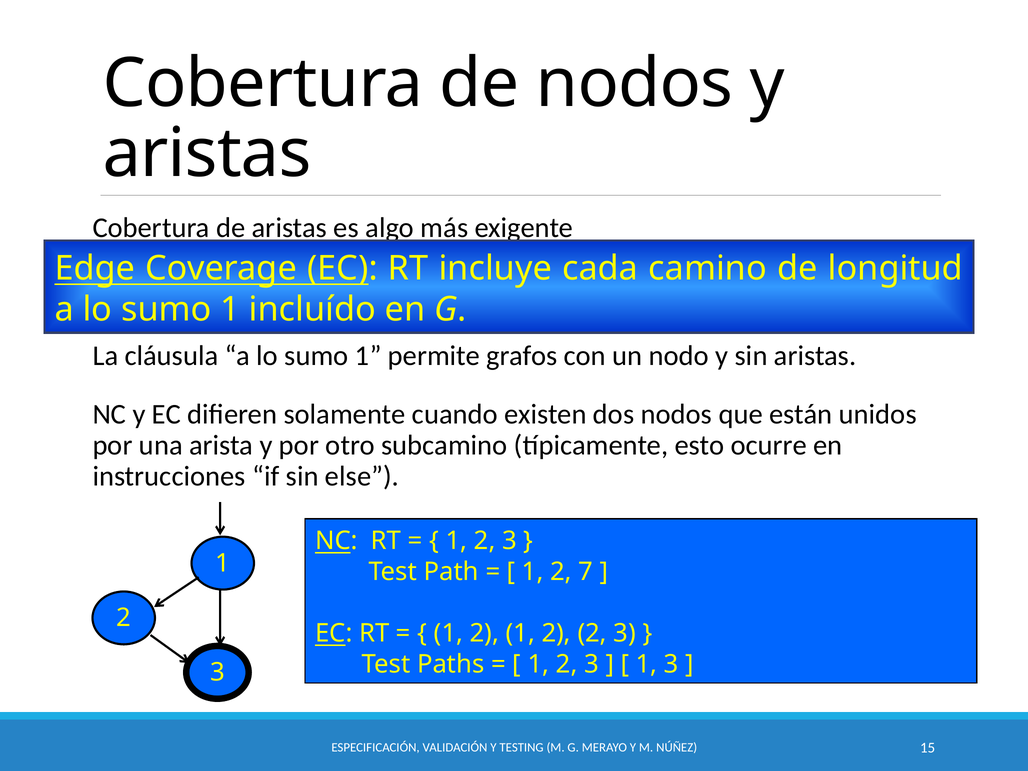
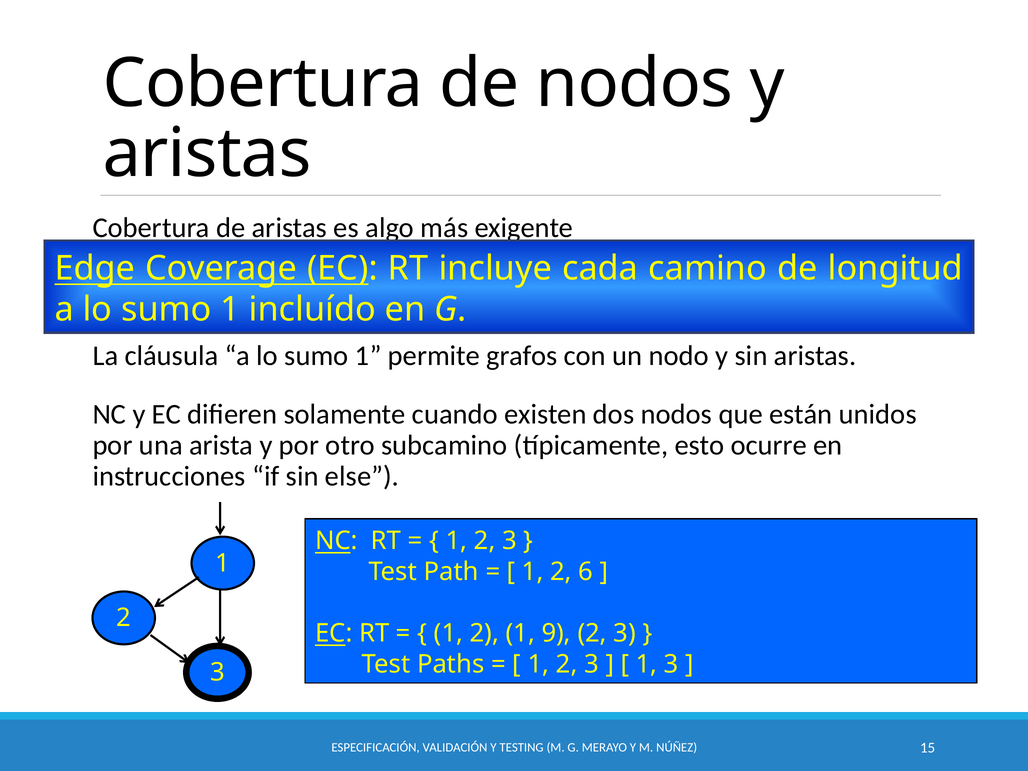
7: 7 -> 6
2 1 2: 2 -> 9
